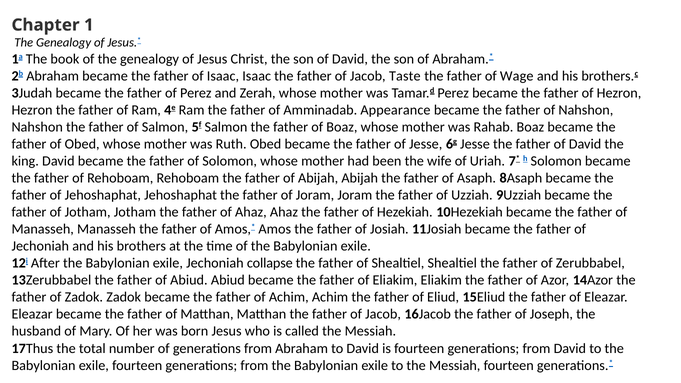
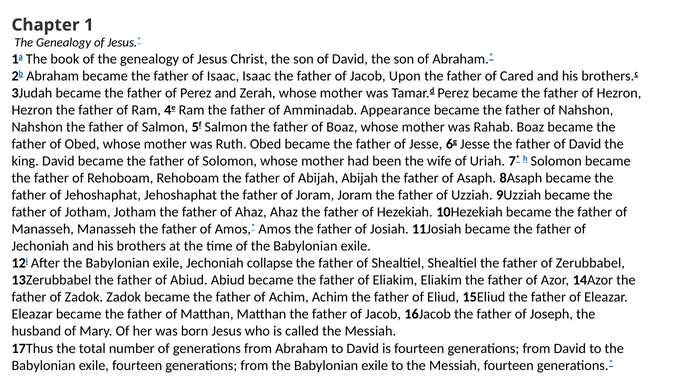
Taste: Taste -> Upon
Wage: Wage -> Cared
